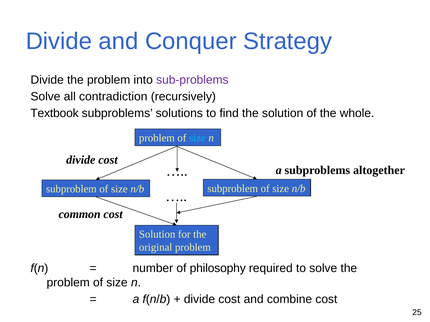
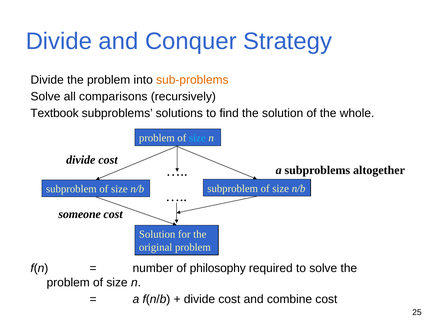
sub-problems colour: purple -> orange
contradiction: contradiction -> comparisons
common: common -> someone
